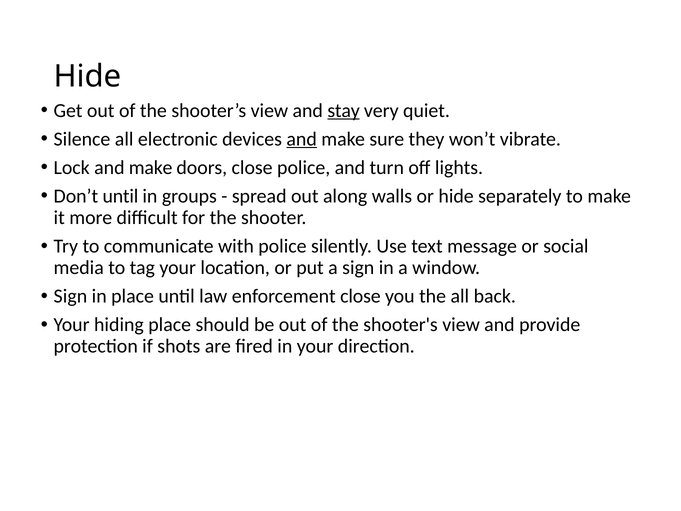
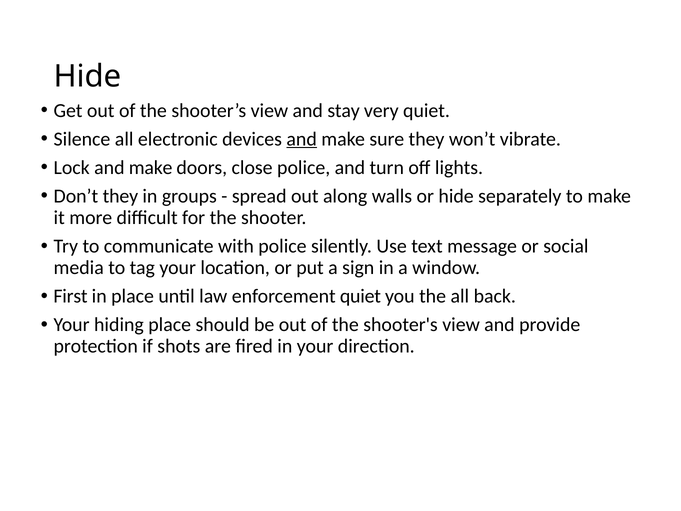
stay underline: present -> none
Don’t until: until -> they
Sign at (70, 296): Sign -> First
enforcement close: close -> quiet
